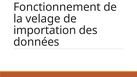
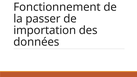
velage: velage -> passer
